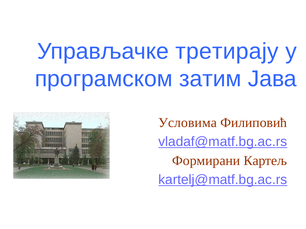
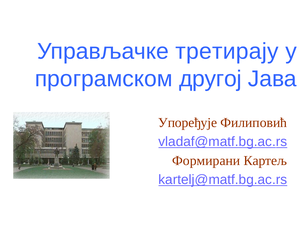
затим: затим -> другој
Условима: Условима -> Упоређује
